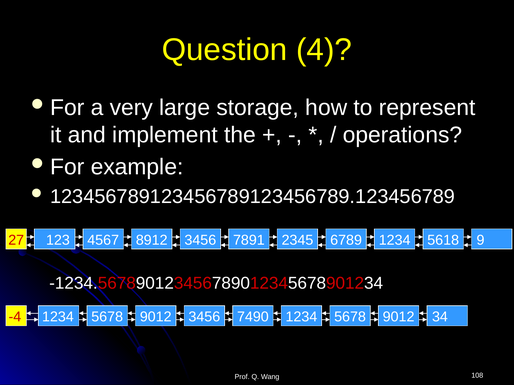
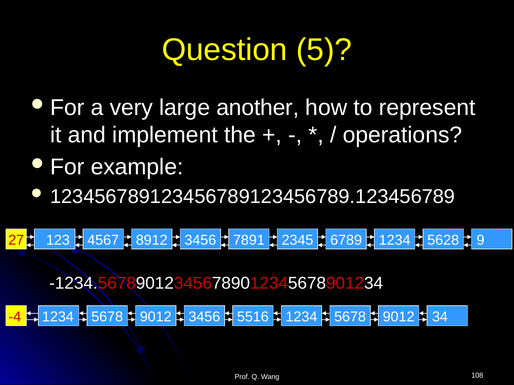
4: 4 -> 5
storage: storage -> another
5618: 5618 -> 5628
7490: 7490 -> 5516
